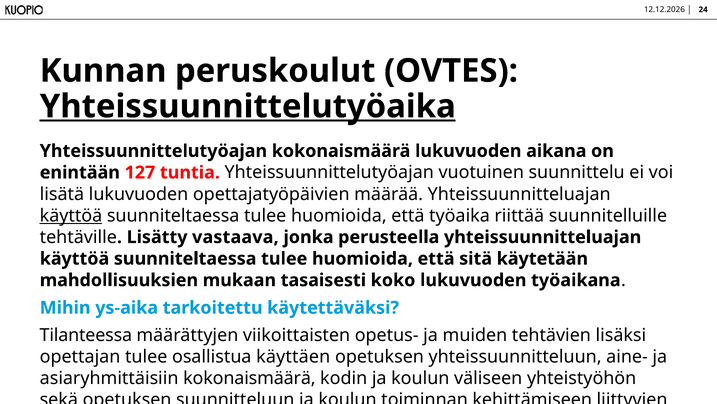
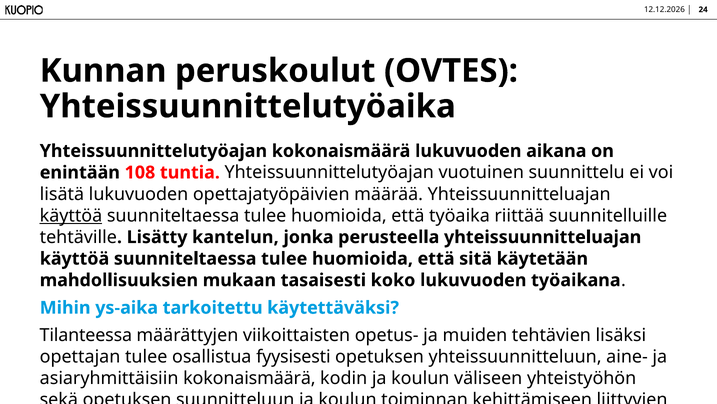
Yhteissuunnittelutyöaika underline: present -> none
127: 127 -> 108
vastaava: vastaava -> kantelun
käyttäen: käyttäen -> fyysisesti
